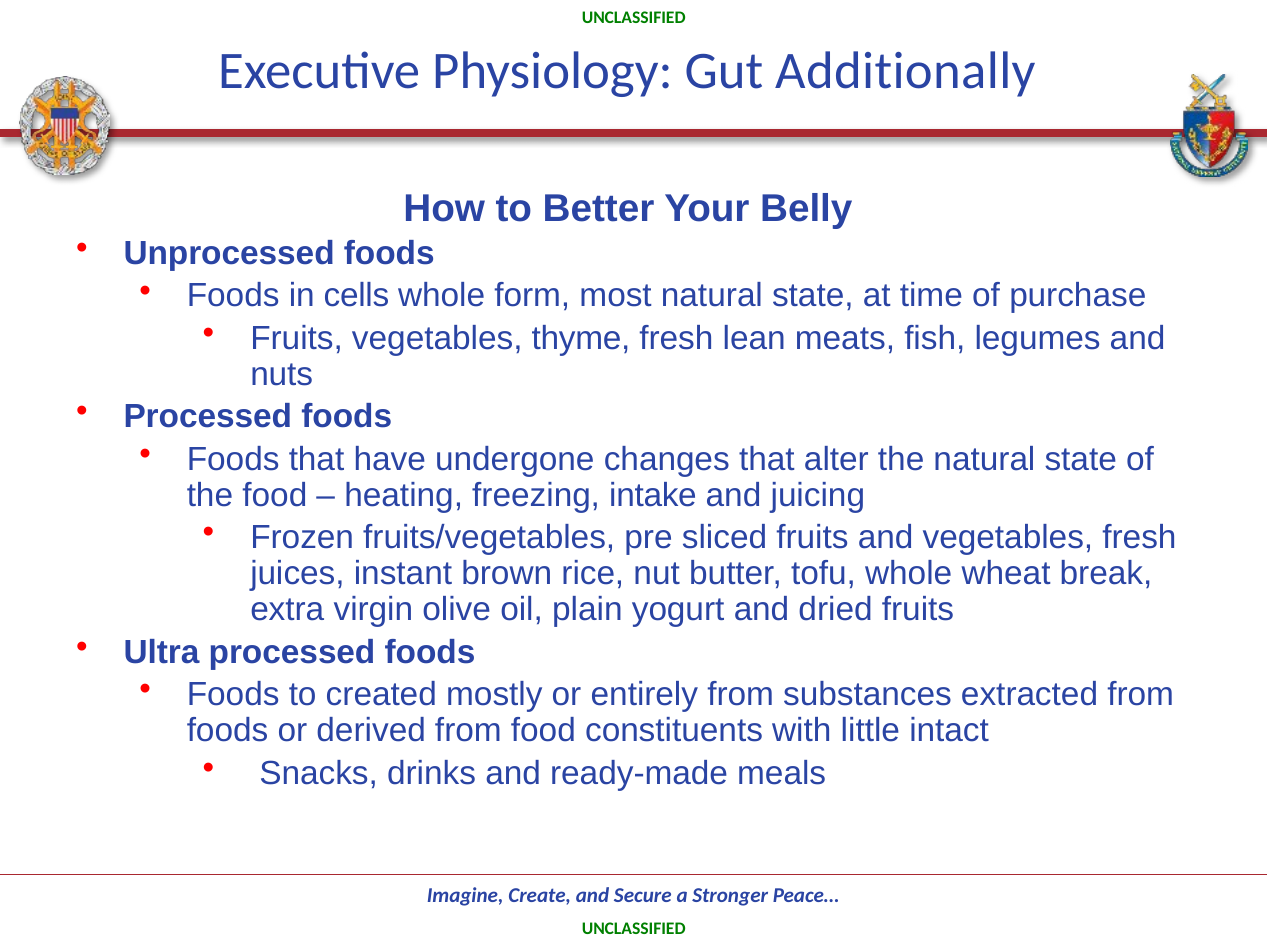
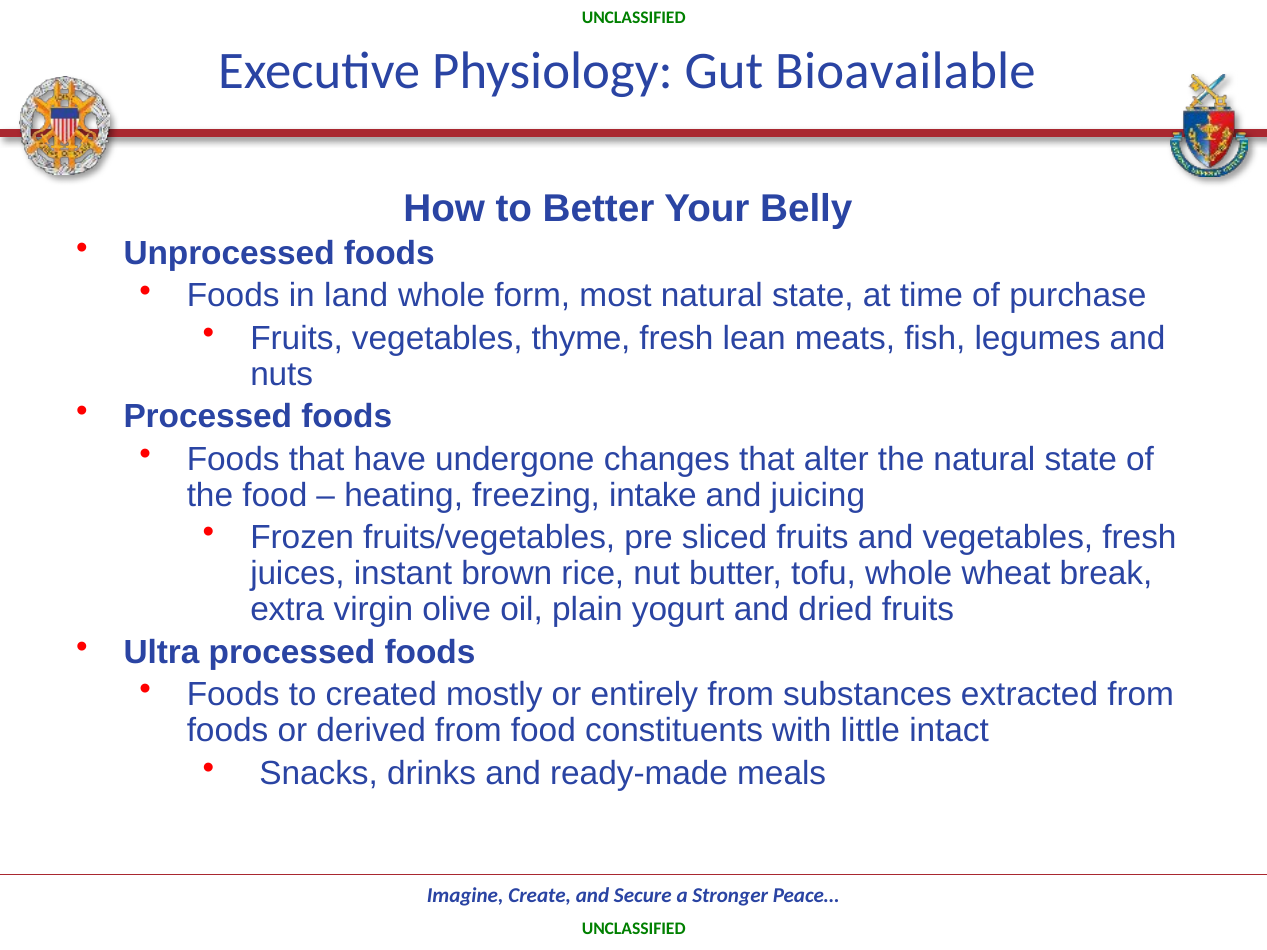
Additionally: Additionally -> Bioavailable
cells: cells -> land
